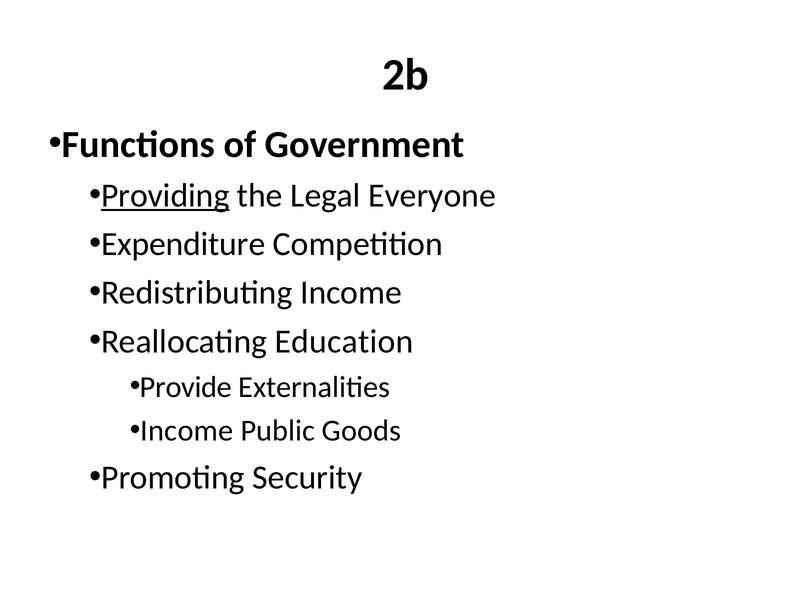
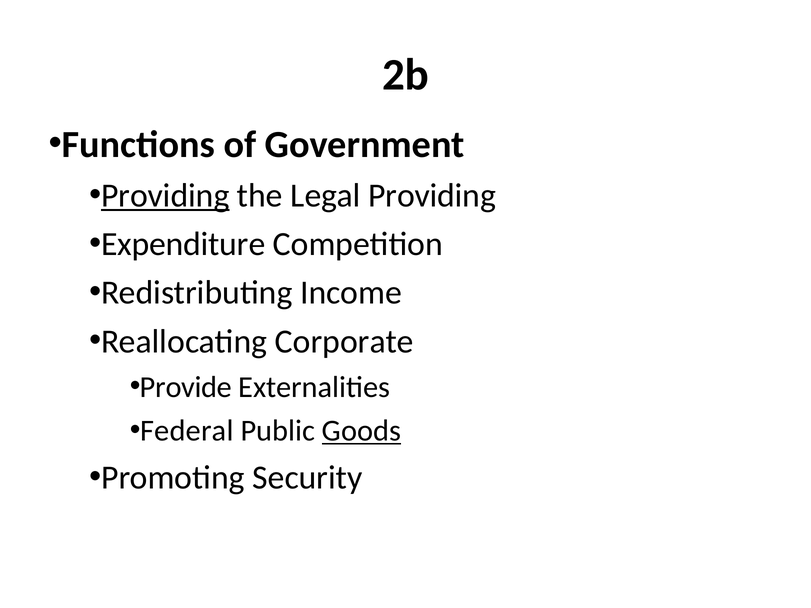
Legal Everyone: Everyone -> Providing
Education: Education -> Corporate
Income at (187, 431): Income -> Federal
Goods underline: none -> present
